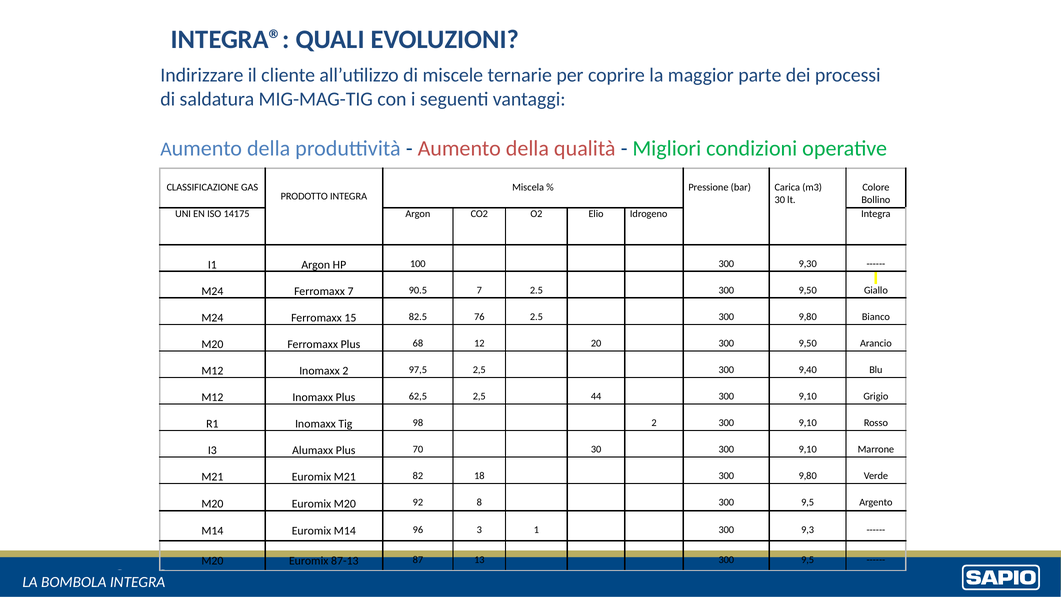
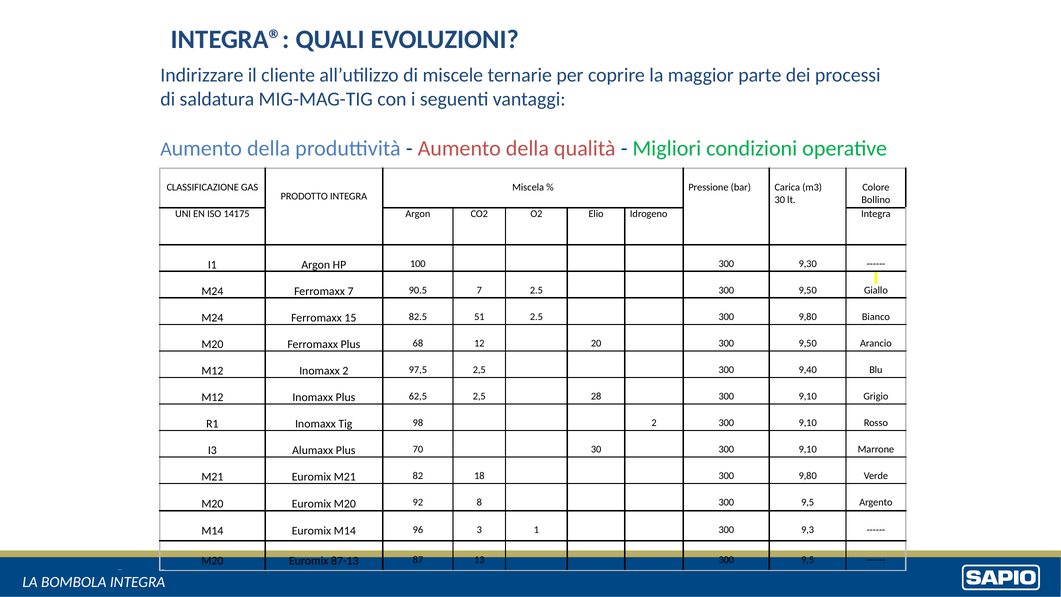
76: 76 -> 51
44: 44 -> 28
